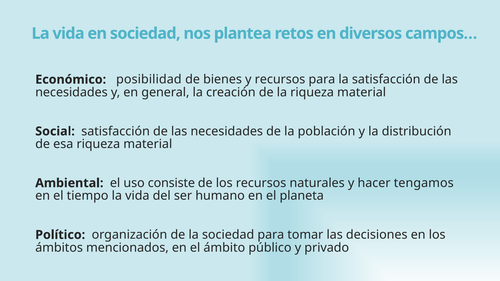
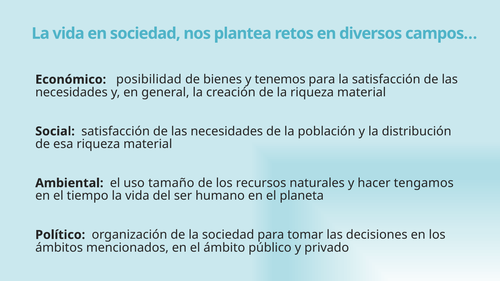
y recursos: recursos -> tenemos
consiste: consiste -> tamaño
